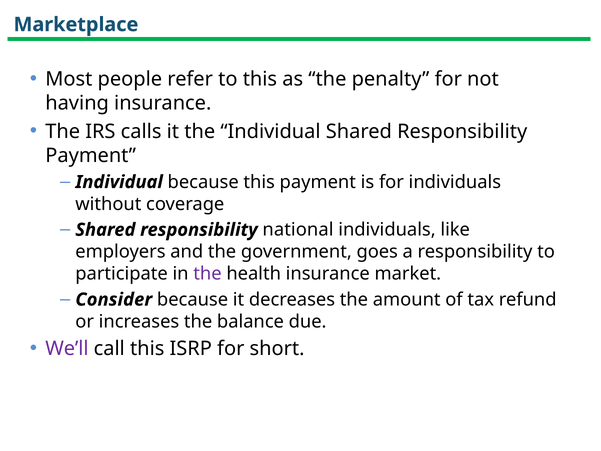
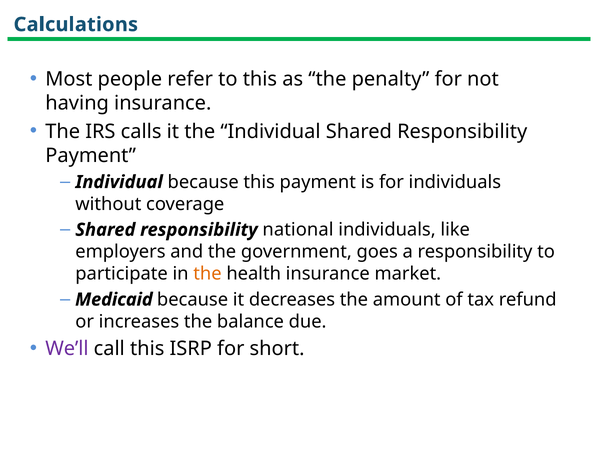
Marketplace: Marketplace -> Calculations
the at (208, 274) colour: purple -> orange
Consider: Consider -> Medicaid
